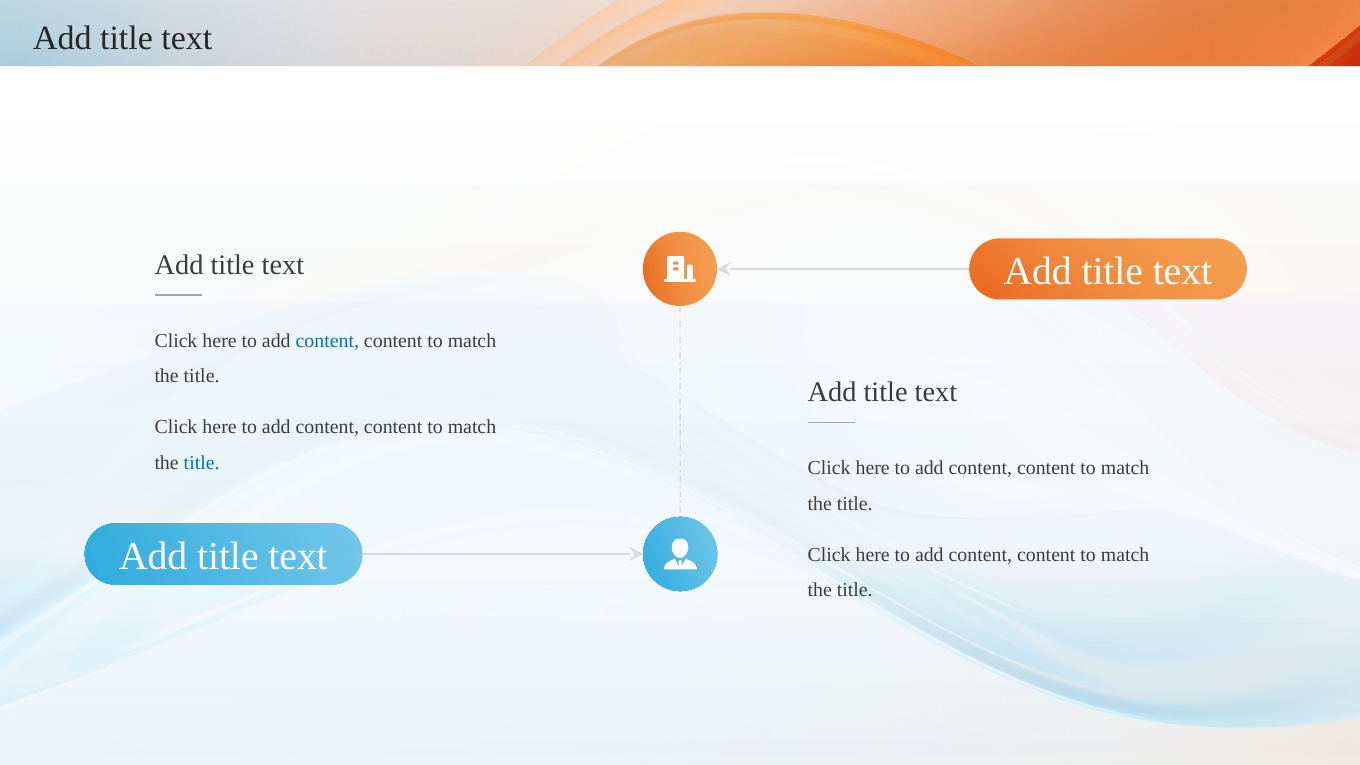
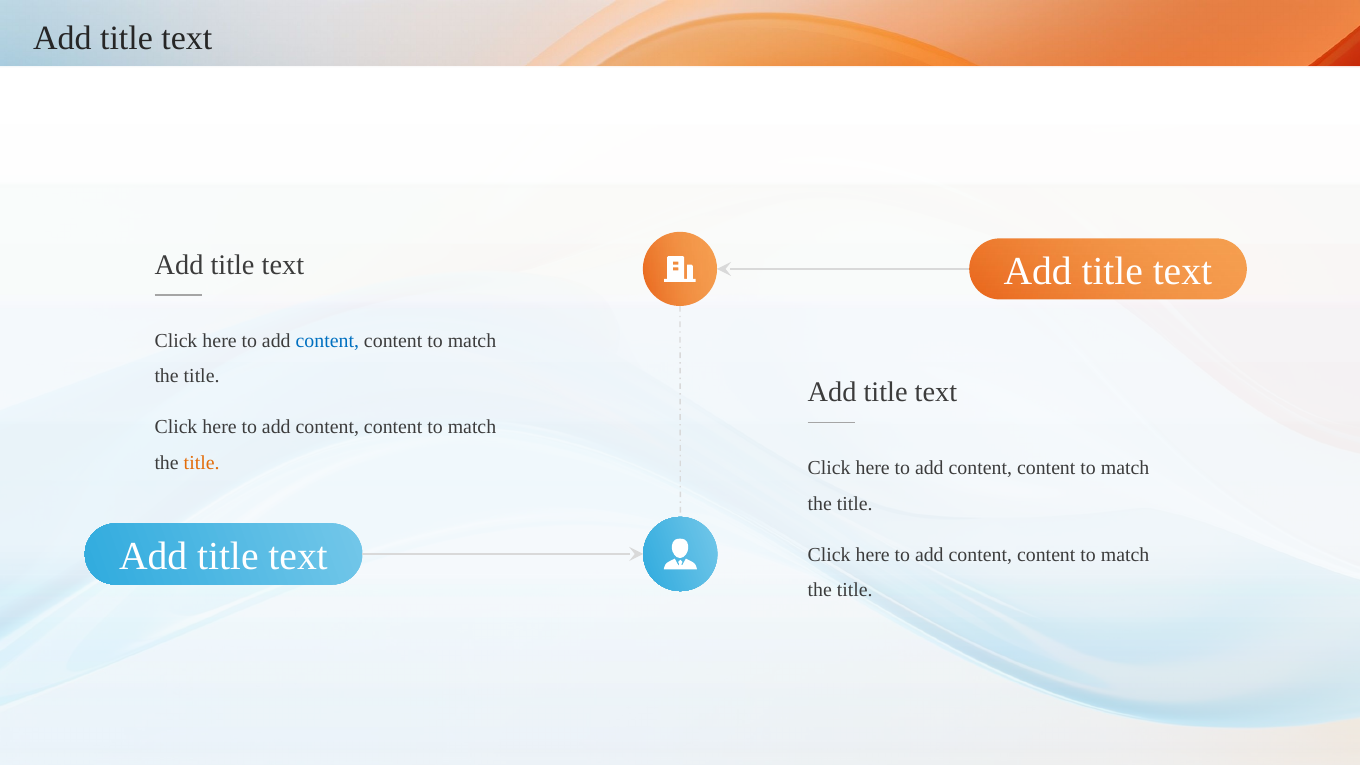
title at (202, 463) colour: blue -> orange
